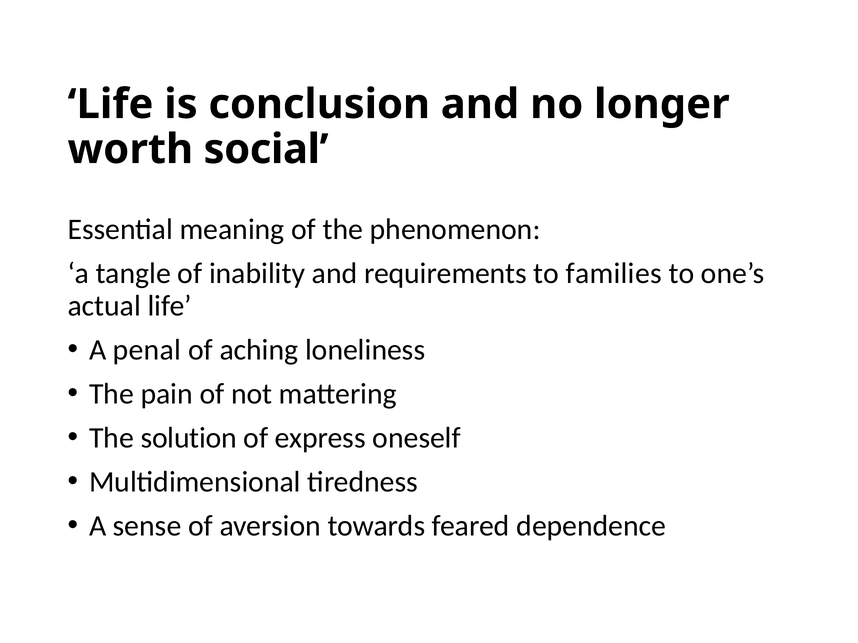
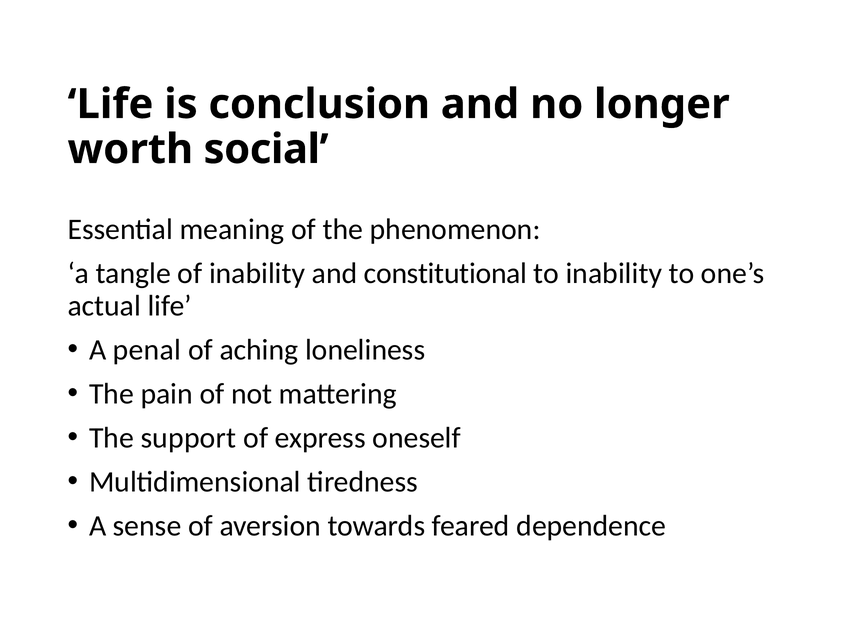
requirements: requirements -> constitutional
to families: families -> inability
solution: solution -> support
